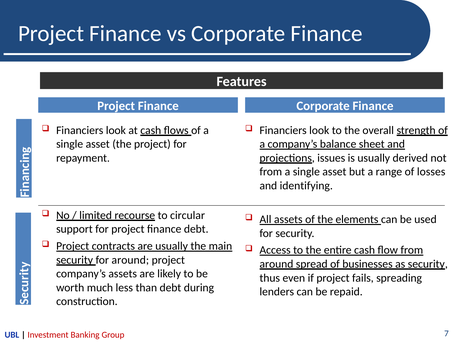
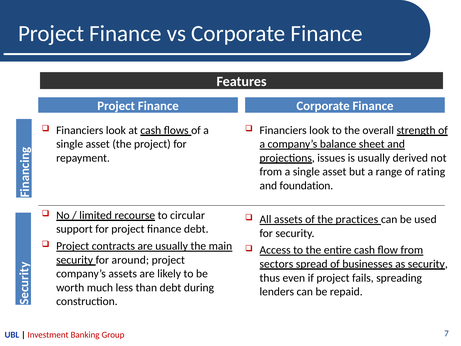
losses: losses -> rating
identifying: identifying -> foundation
elements: elements -> practices
around at (276, 264): around -> sectors
